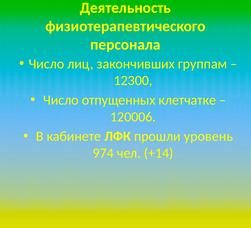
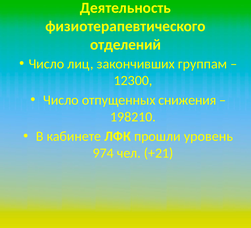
персонала: персонала -> отделений
клетчатке: клетчатке -> снижения
120006: 120006 -> 198210
+14: +14 -> +21
